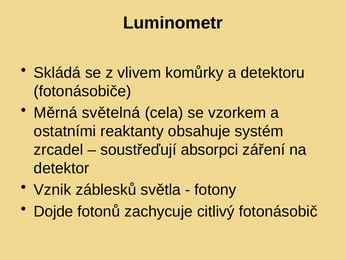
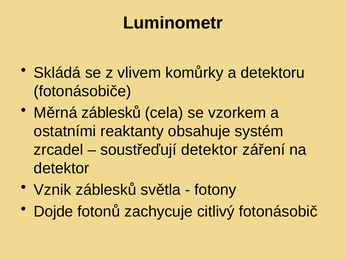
Měrná světelná: světelná -> záblesků
soustřeďují absorpci: absorpci -> detektor
